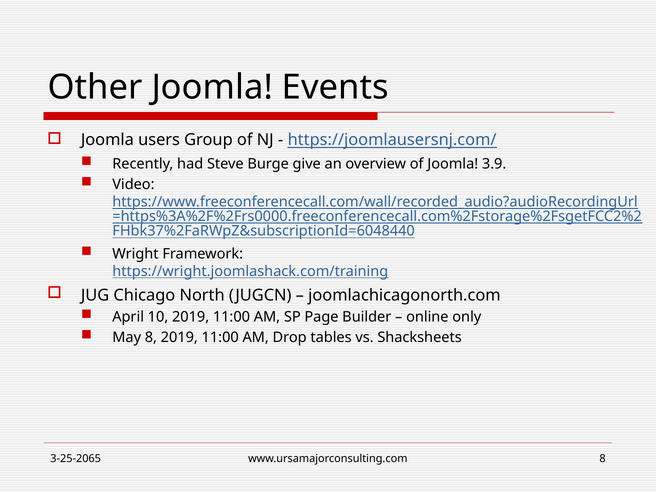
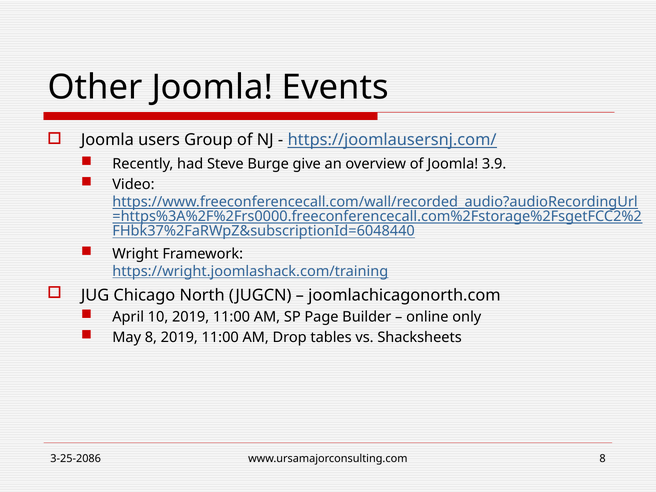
3-25-2065: 3-25-2065 -> 3-25-2086
